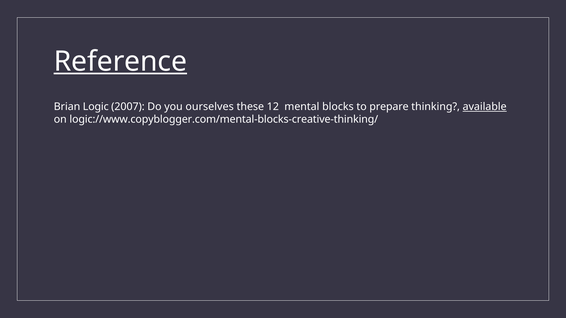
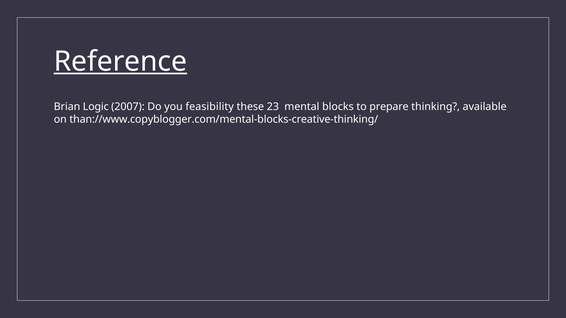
ourselves: ourselves -> feasibility
12: 12 -> 23
available underline: present -> none
logic://www.copyblogger.com/mental-blocks-creative-thinking/: logic://www.copyblogger.com/mental-blocks-creative-thinking/ -> than://www.copyblogger.com/mental-blocks-creative-thinking/
